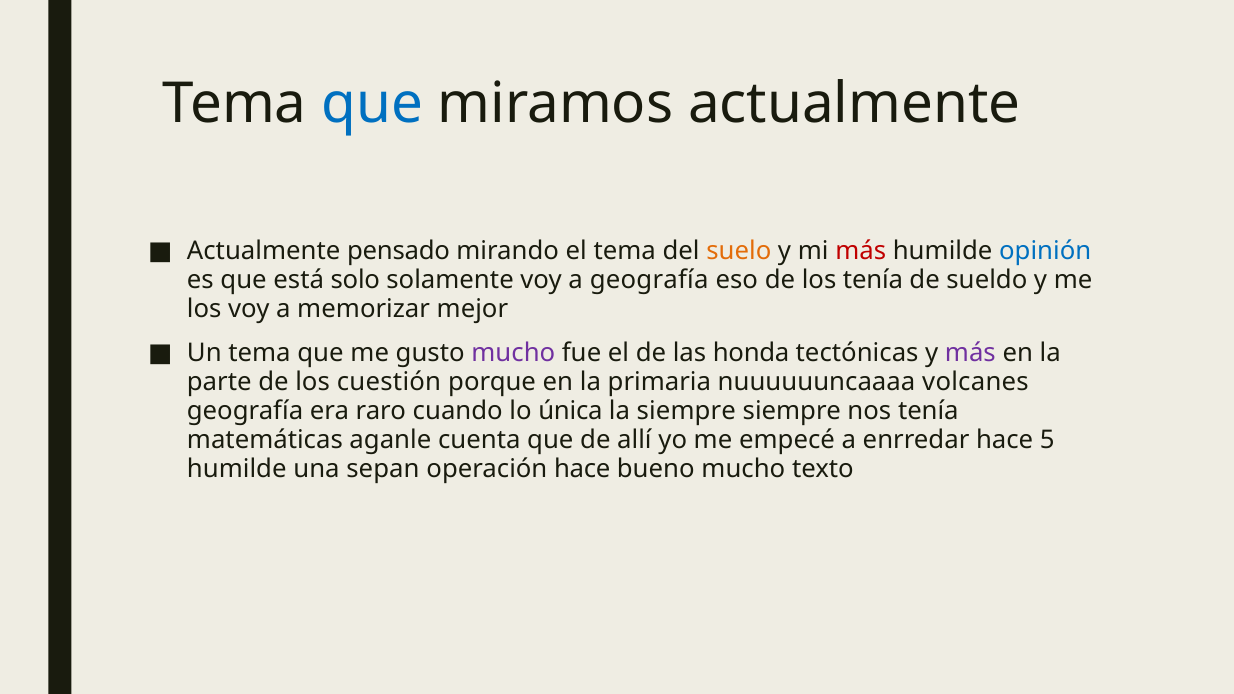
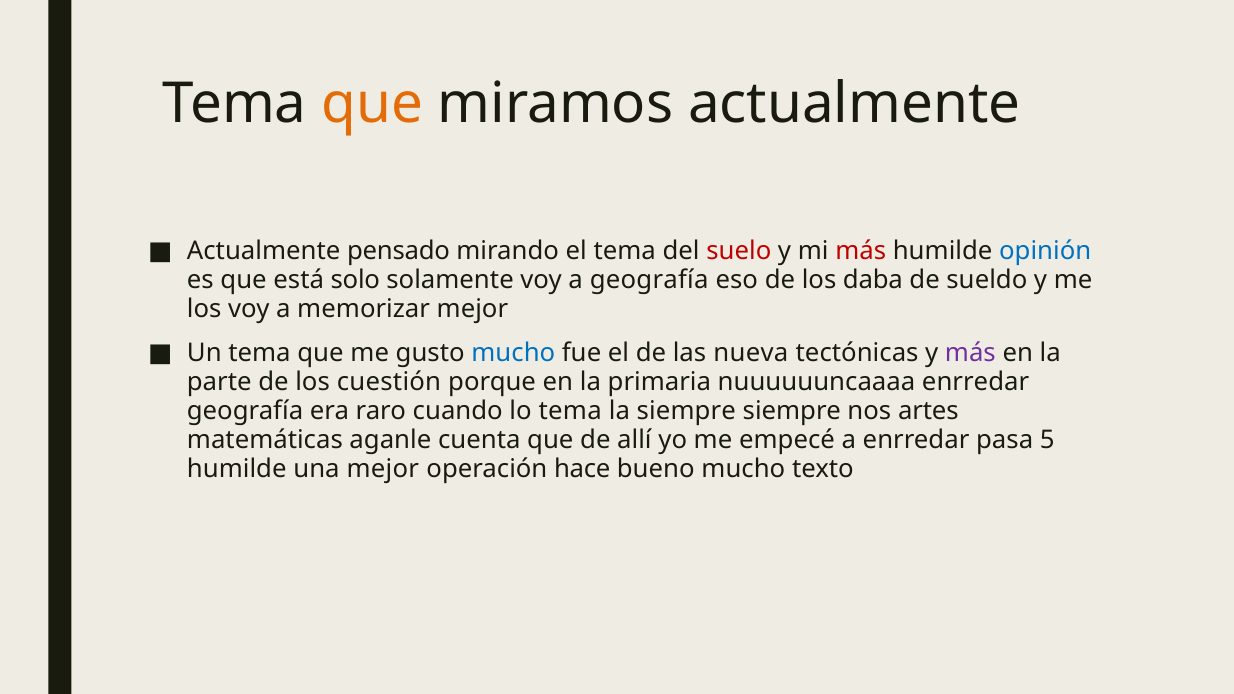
que at (372, 104) colour: blue -> orange
suelo colour: orange -> red
los tenía: tenía -> daba
mucho at (513, 353) colour: purple -> blue
honda: honda -> nueva
nuuuuuuncaaaa volcanes: volcanes -> enrredar
lo única: única -> tema
nos tenía: tenía -> artes
enrredar hace: hace -> pasa
una sepan: sepan -> mejor
